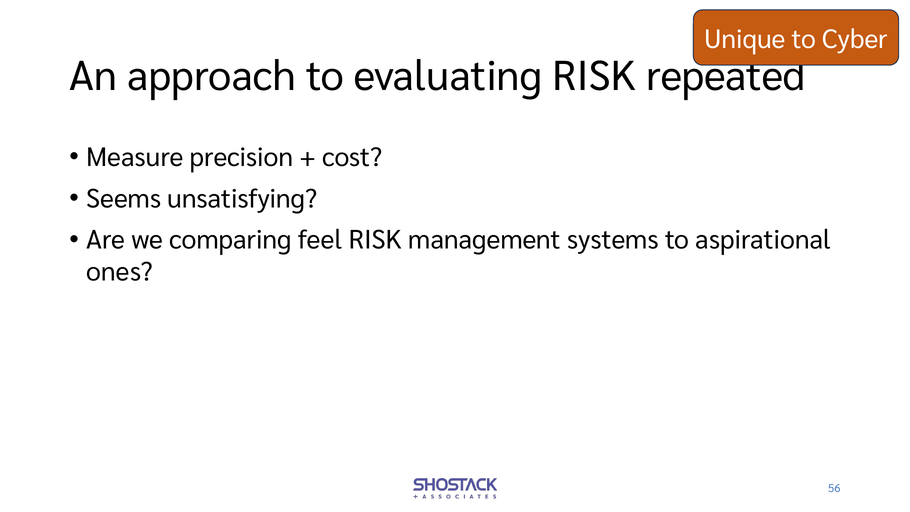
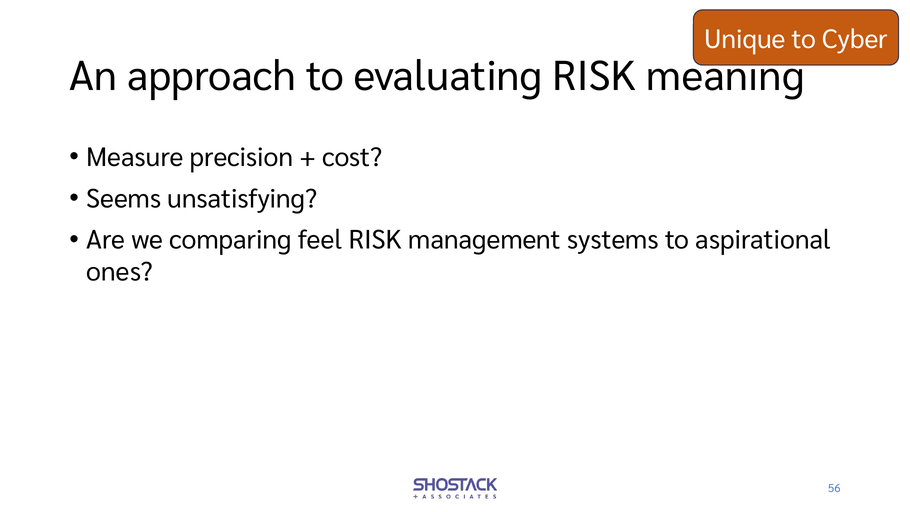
repeated: repeated -> meaning
